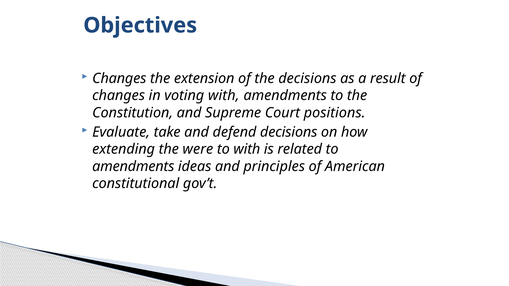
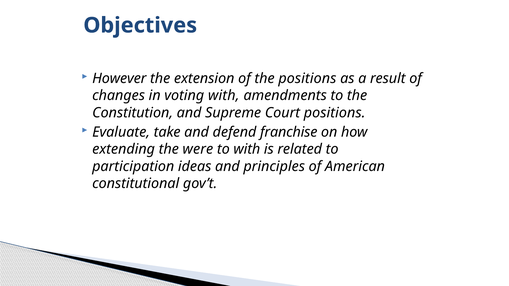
Changes at (119, 79): Changes -> However
the decisions: decisions -> positions
defend decisions: decisions -> franchise
amendments at (133, 167): amendments -> participation
